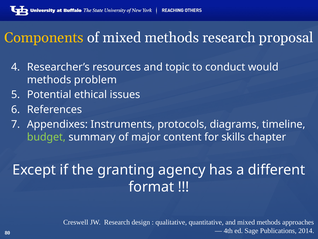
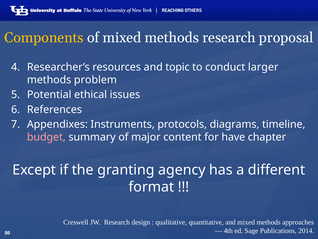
would: would -> larger
budget colour: light green -> pink
skills: skills -> have
